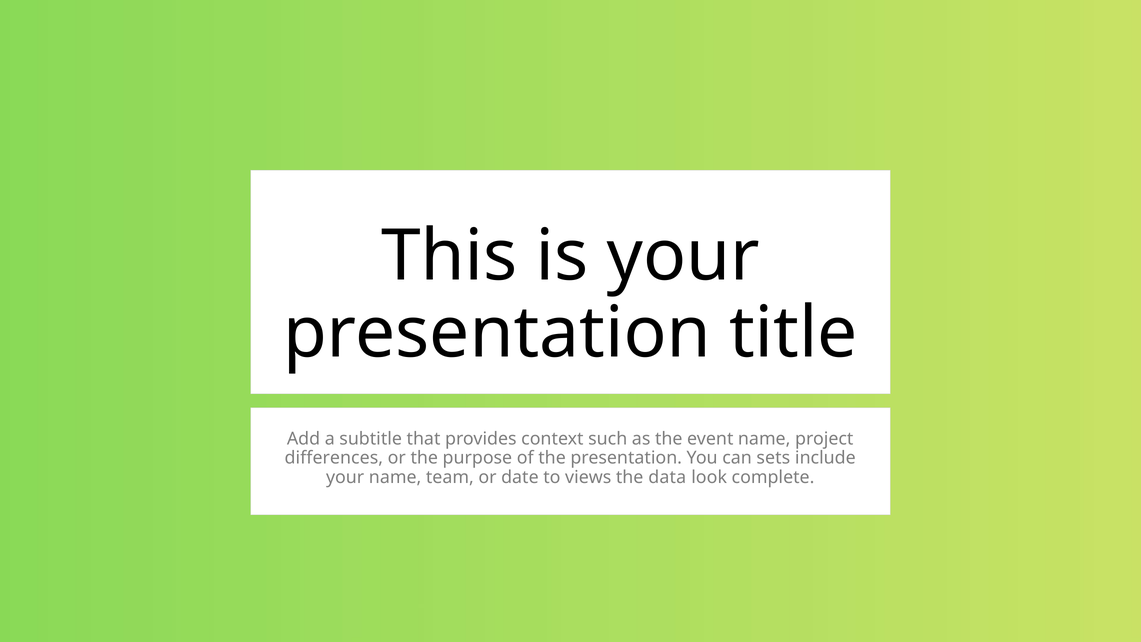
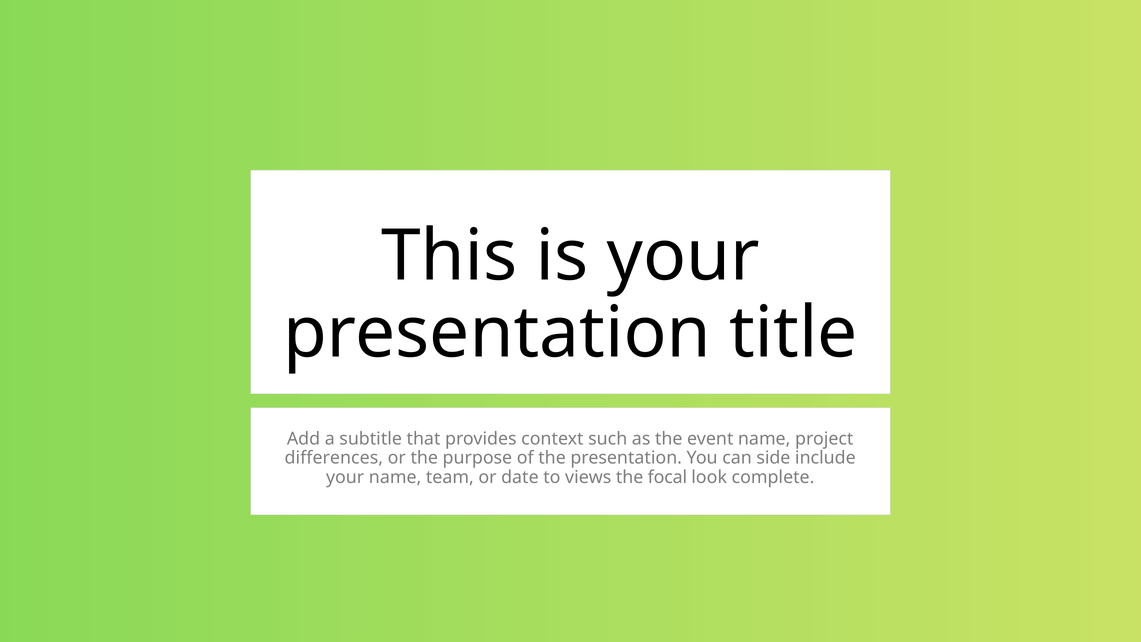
sets: sets -> side
data: data -> focal
